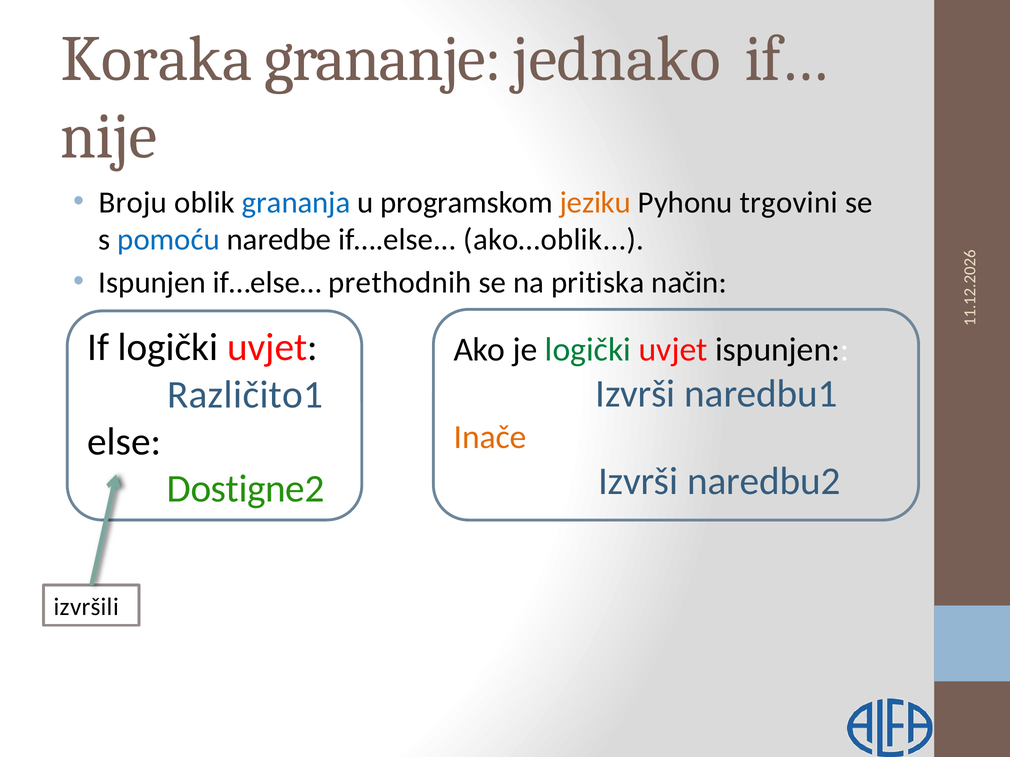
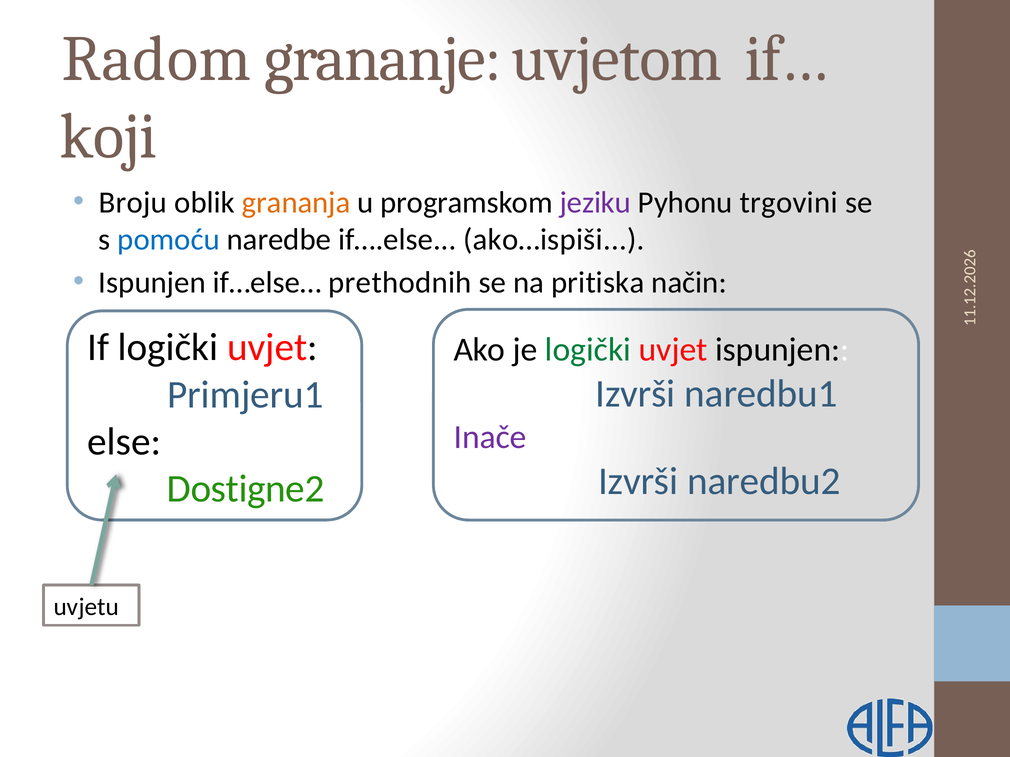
Koraka: Koraka -> Radom
jednako: jednako -> uvjetom
nije: nije -> koji
grananja colour: blue -> orange
jeziku colour: orange -> purple
ako…oblik: ako…oblik -> ako…ispiši
Različito1: Različito1 -> Primjeru1
Inače colour: orange -> purple
izvršili: izvršili -> uvjetu
